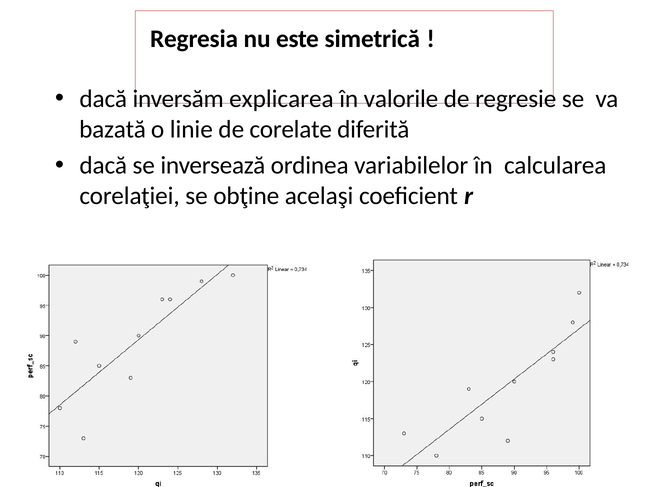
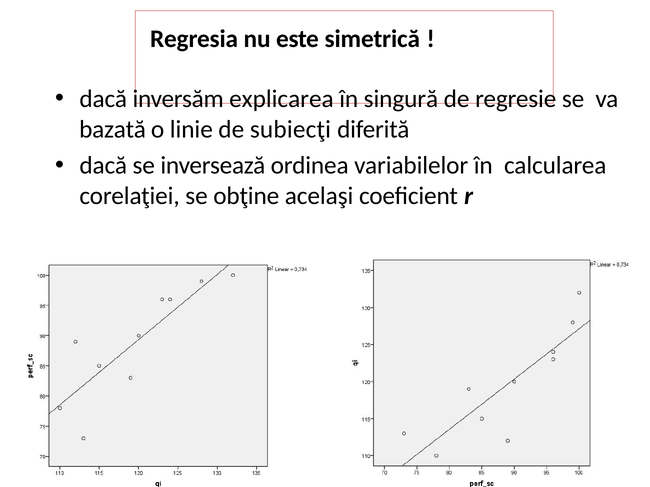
valorile: valorile -> singură
corelate: corelate -> subiecţi
